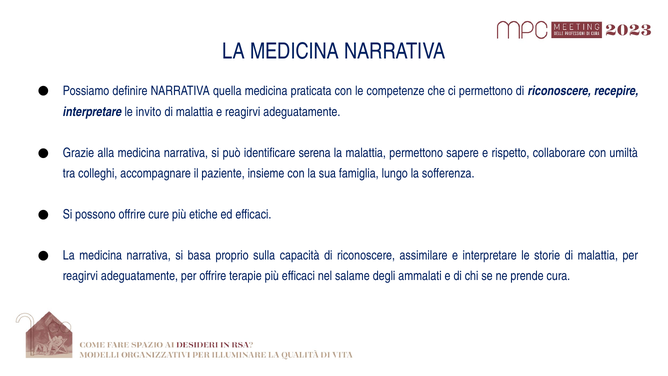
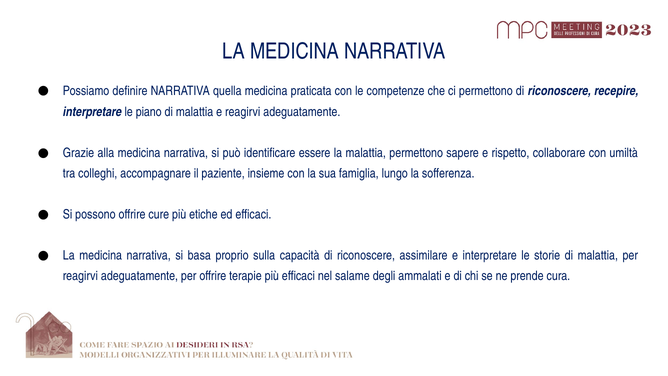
invito: invito -> piano
serena: serena -> essere
